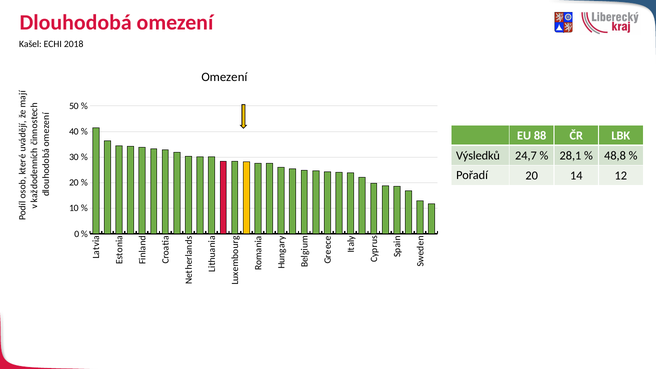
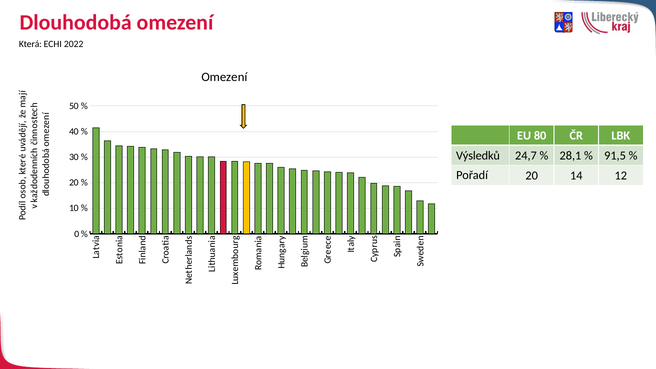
Kašel: Kašel -> Která
2018: 2018 -> 2022
88: 88 -> 80
48,8: 48,8 -> 91,5
